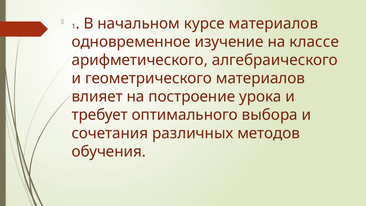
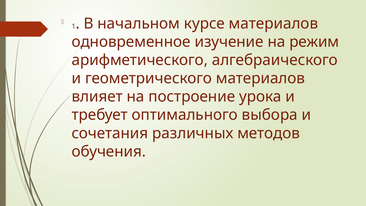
классе: классе -> режим
